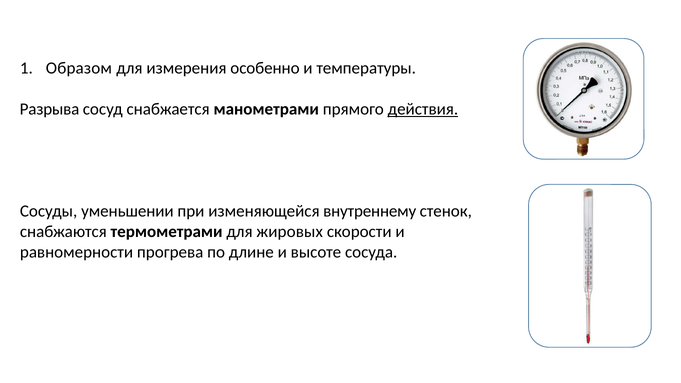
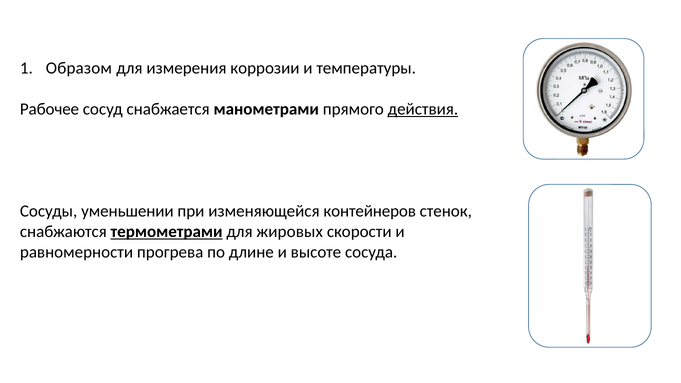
особенно: особенно -> коррозии
Разрыва: Разрыва -> Рабочее
внутреннему: внутреннему -> контейнеров
термометрами underline: none -> present
